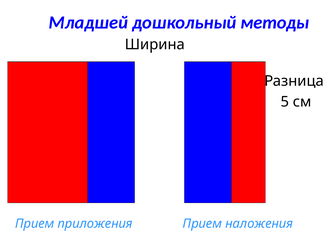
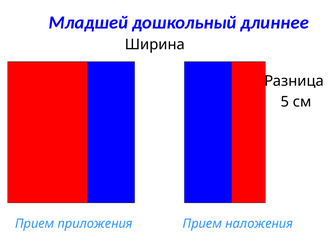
методы: методы -> длиннее
